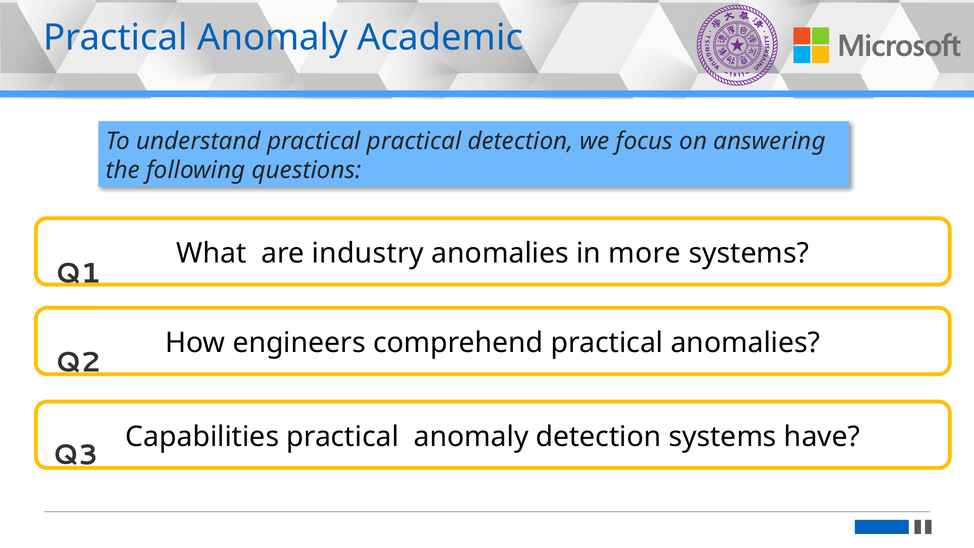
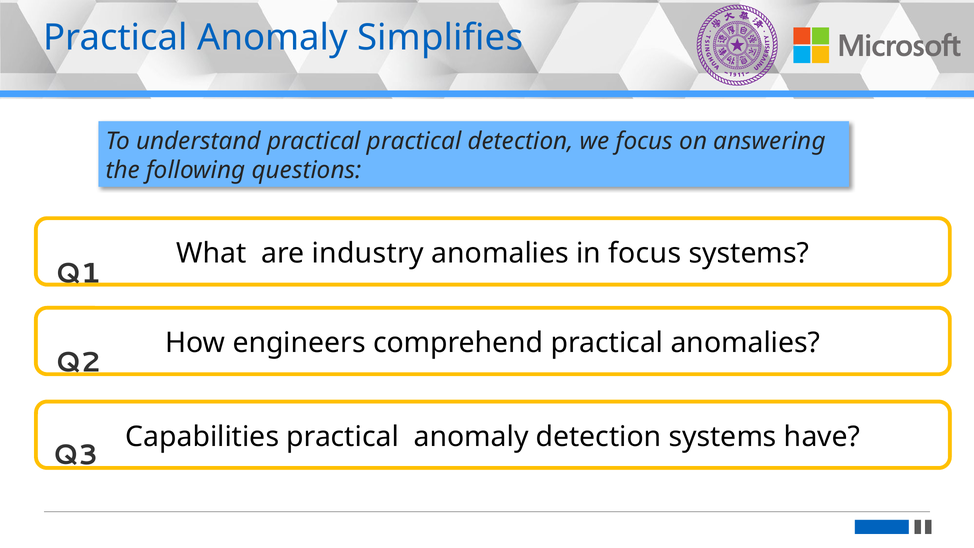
Academic: Academic -> Simplifies
in more: more -> focus
